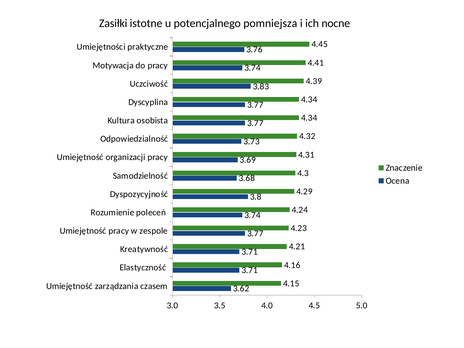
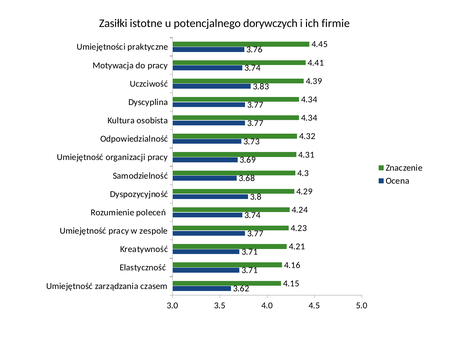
pomniejsza: pomniejsza -> dorywczych
nocne: nocne -> firmie
